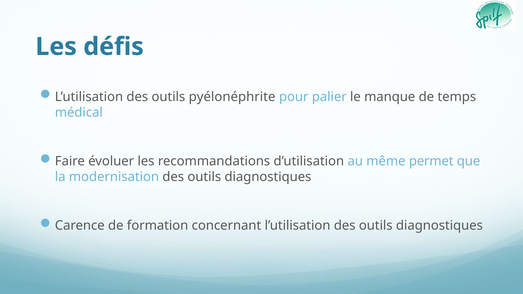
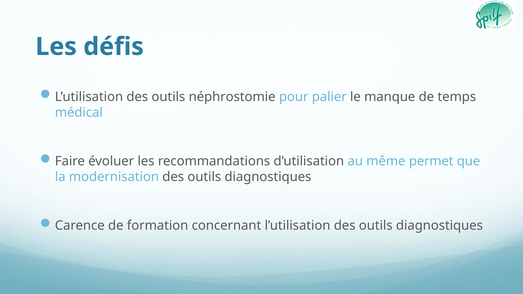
pyélonéphrite: pyélonéphrite -> néphrostomie
